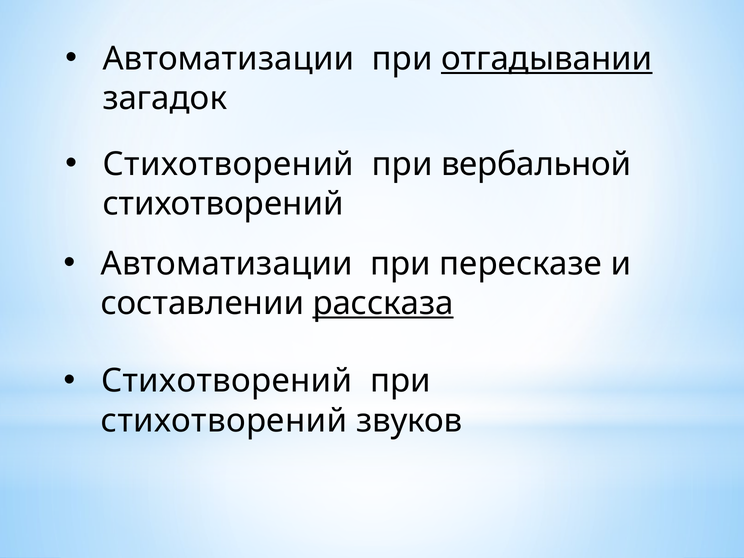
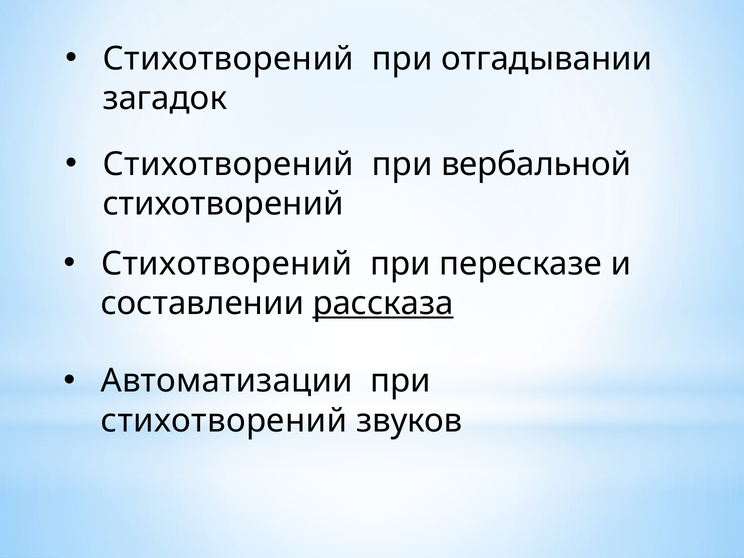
Автоматизации at (229, 59): Автоматизации -> Стихотворений
отгадывании underline: present -> none
Автоматизации at (227, 264): Автоматизации -> Стихотворений
Стихотворений at (227, 381): Стихотворений -> Автоматизации
